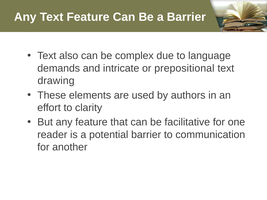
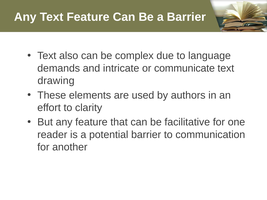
prepositional: prepositional -> communicate
